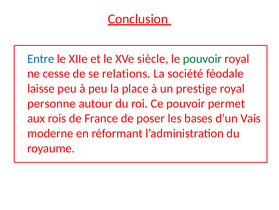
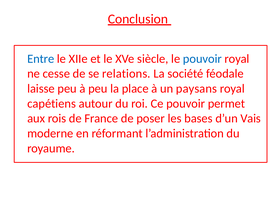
pouvoir at (202, 59) colour: green -> blue
prestige: prestige -> paysans
personne: personne -> capétiens
